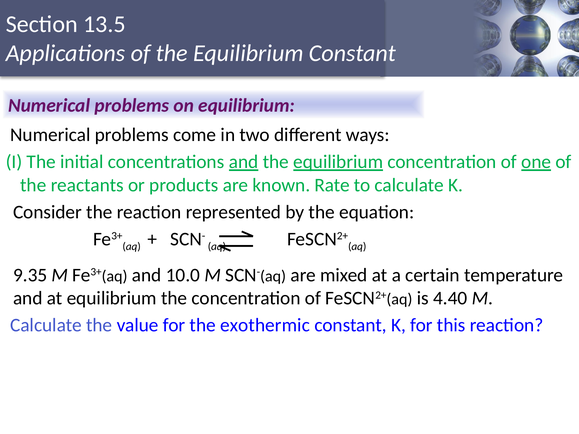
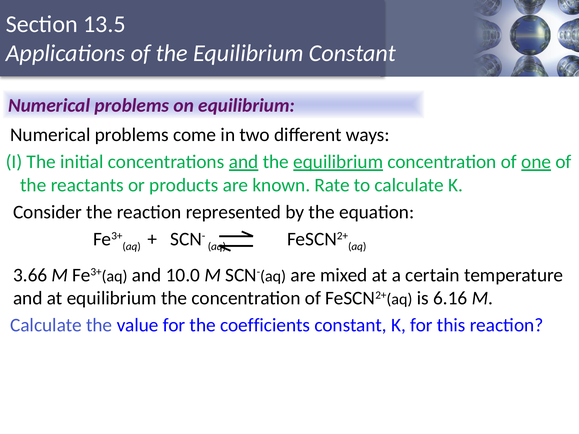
9.35: 9.35 -> 3.66
4.40: 4.40 -> 6.16
exothermic: exothermic -> coefficients
